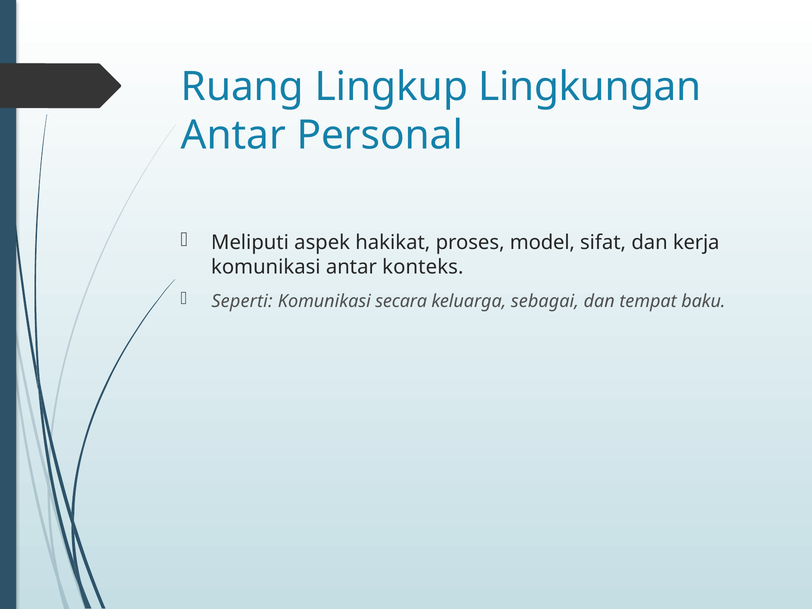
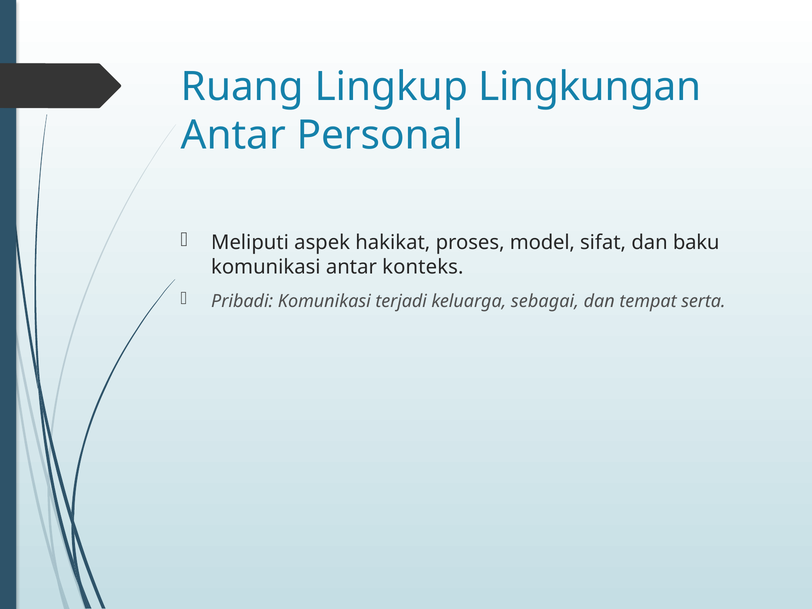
kerja: kerja -> baku
Seperti: Seperti -> Pribadi
secara: secara -> terjadi
baku: baku -> serta
